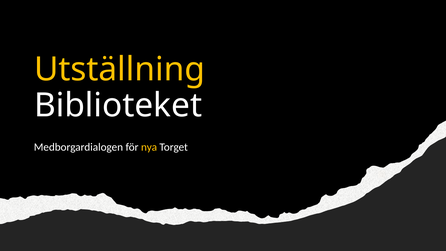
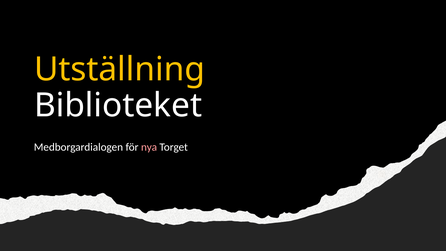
nya colour: yellow -> pink
